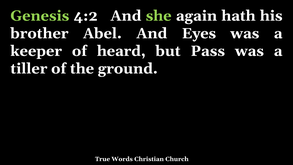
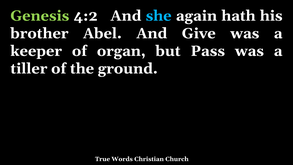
she colour: light green -> light blue
Eyes: Eyes -> Give
heard: heard -> organ
